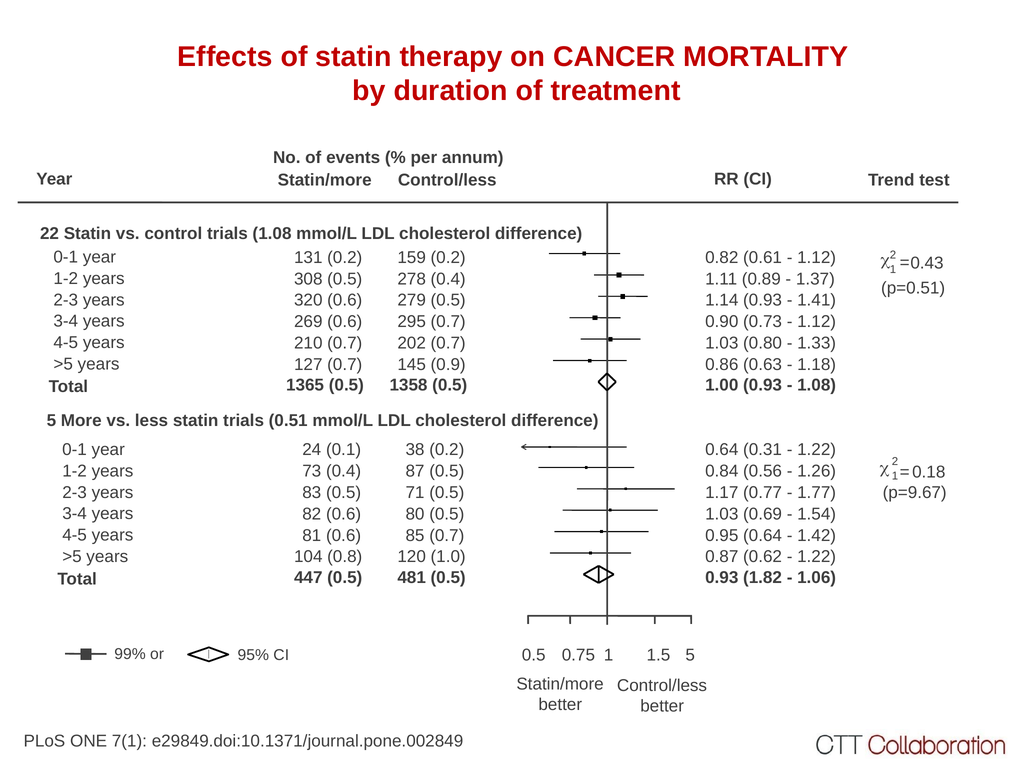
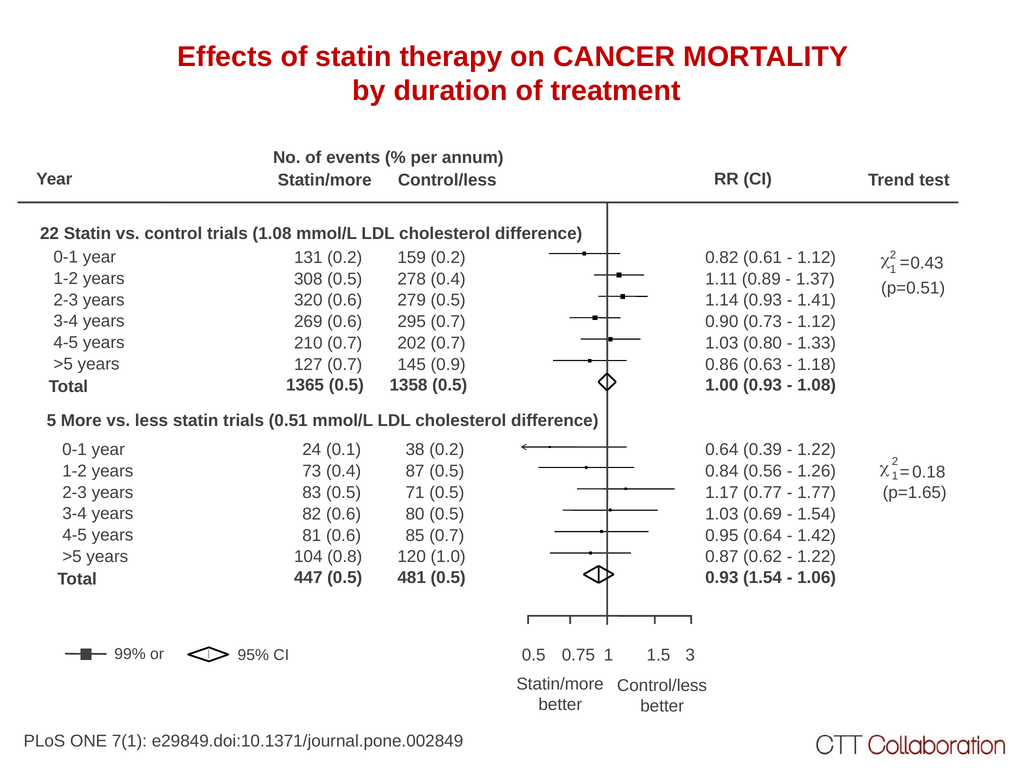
0.31: 0.31 -> 0.39
p=9.67: p=9.67 -> p=1.65
0.93 1.82: 1.82 -> 1.54
1.5 5: 5 -> 3
